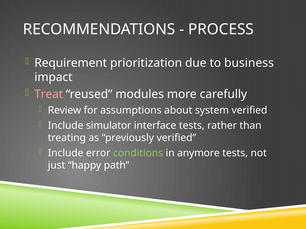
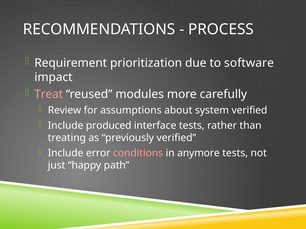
business: business -> software
simulator: simulator -> produced
conditions colour: light green -> pink
